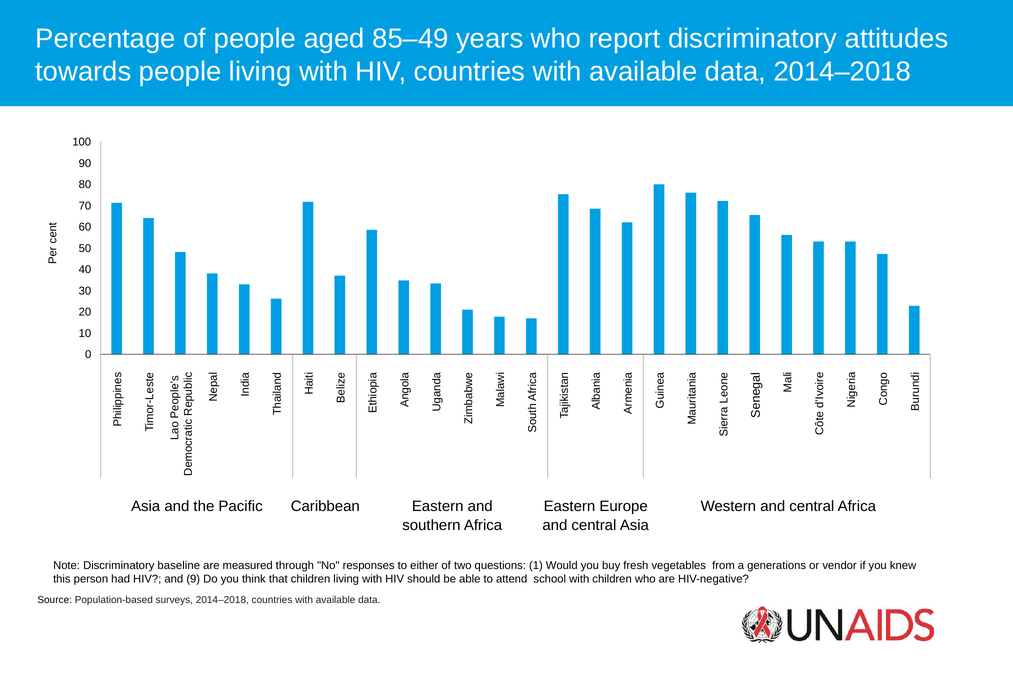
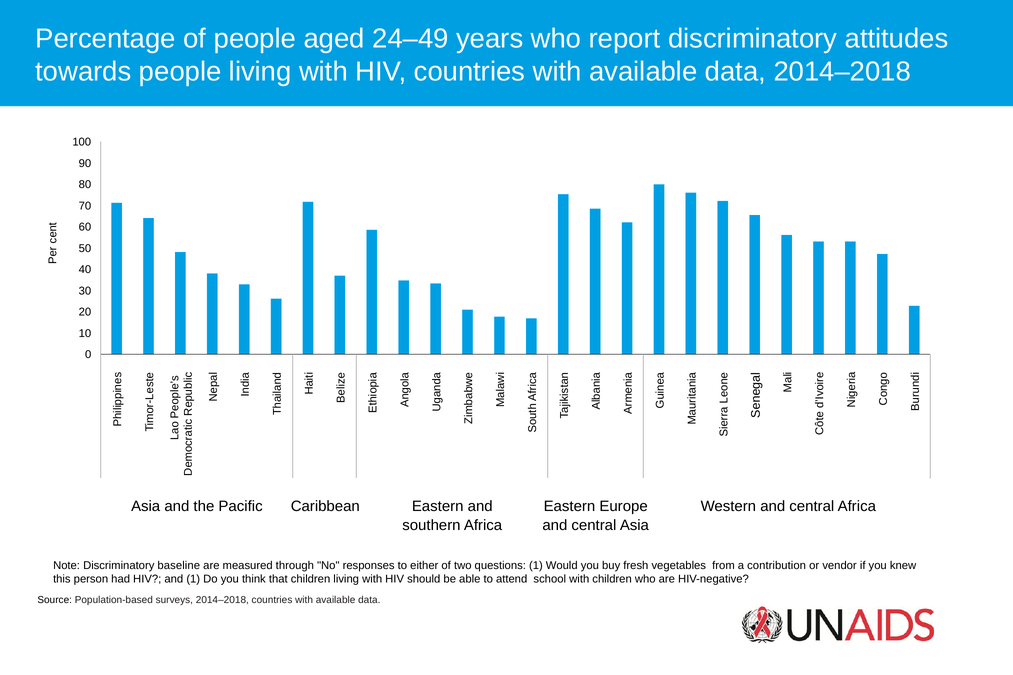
85–49: 85–49 -> 24–49
generations: generations -> contribution
and 9: 9 -> 1
